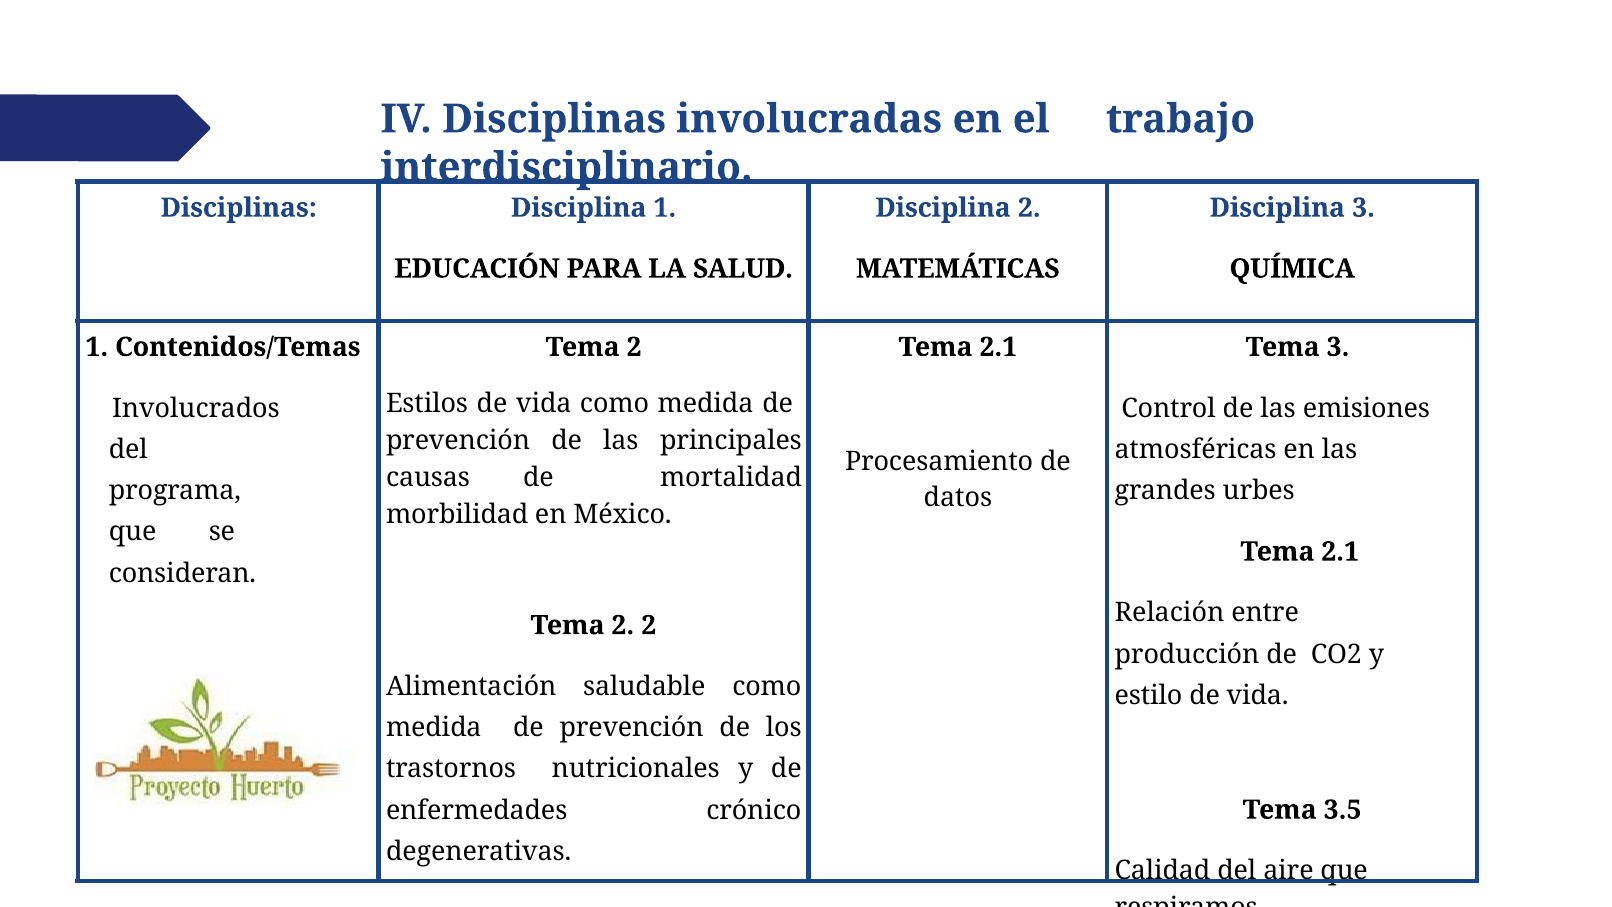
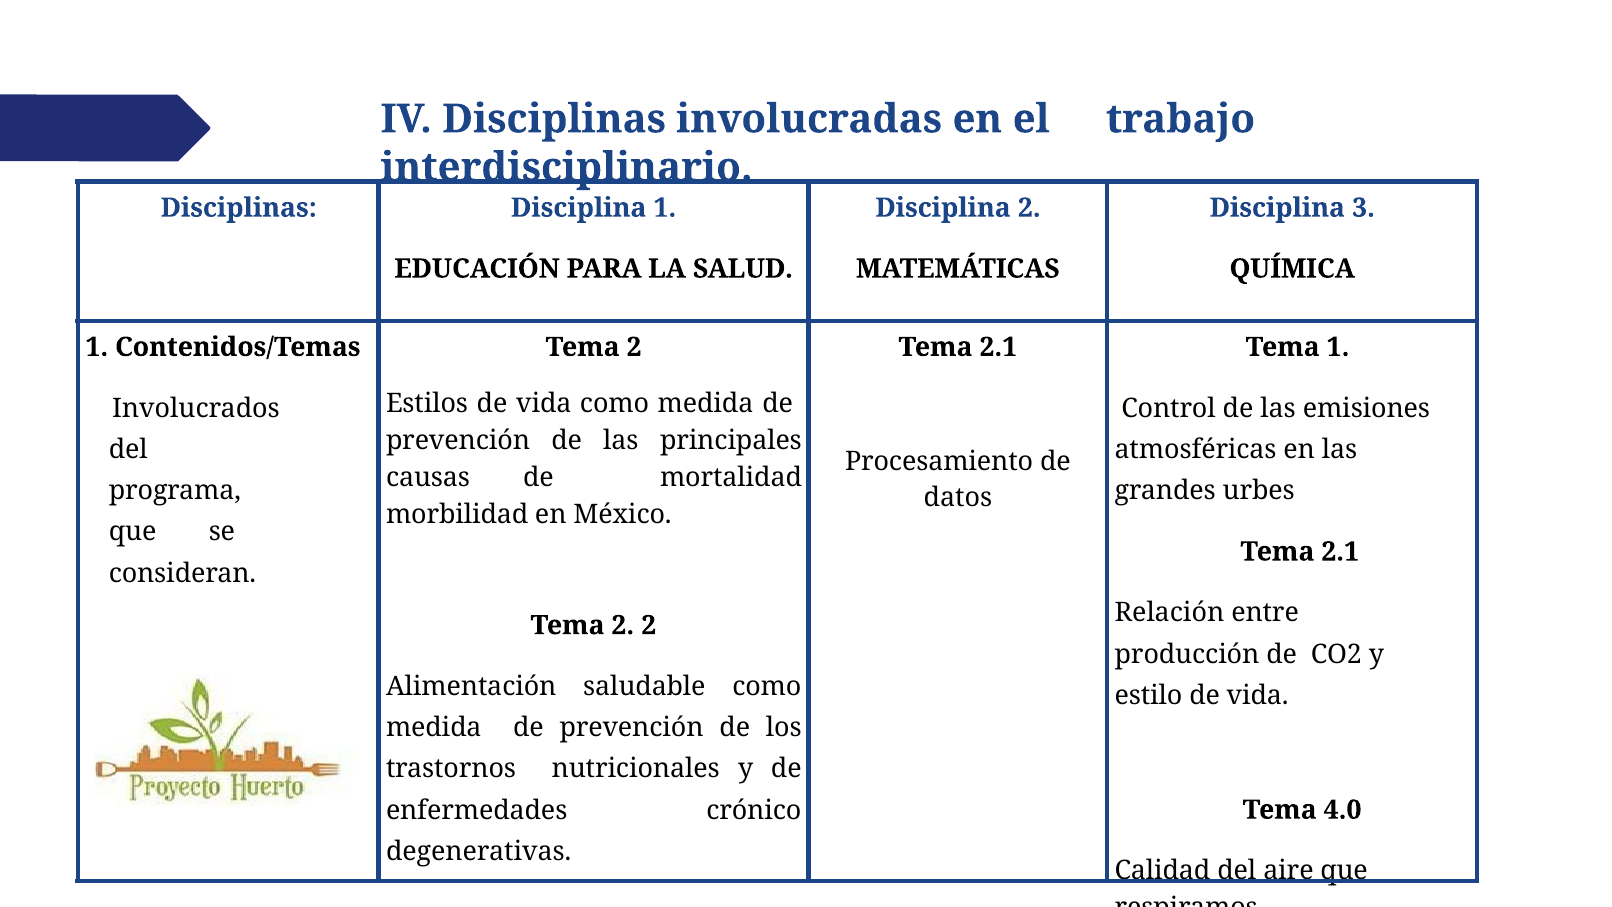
Tema 3: 3 -> 1
3.5: 3.5 -> 4.0
